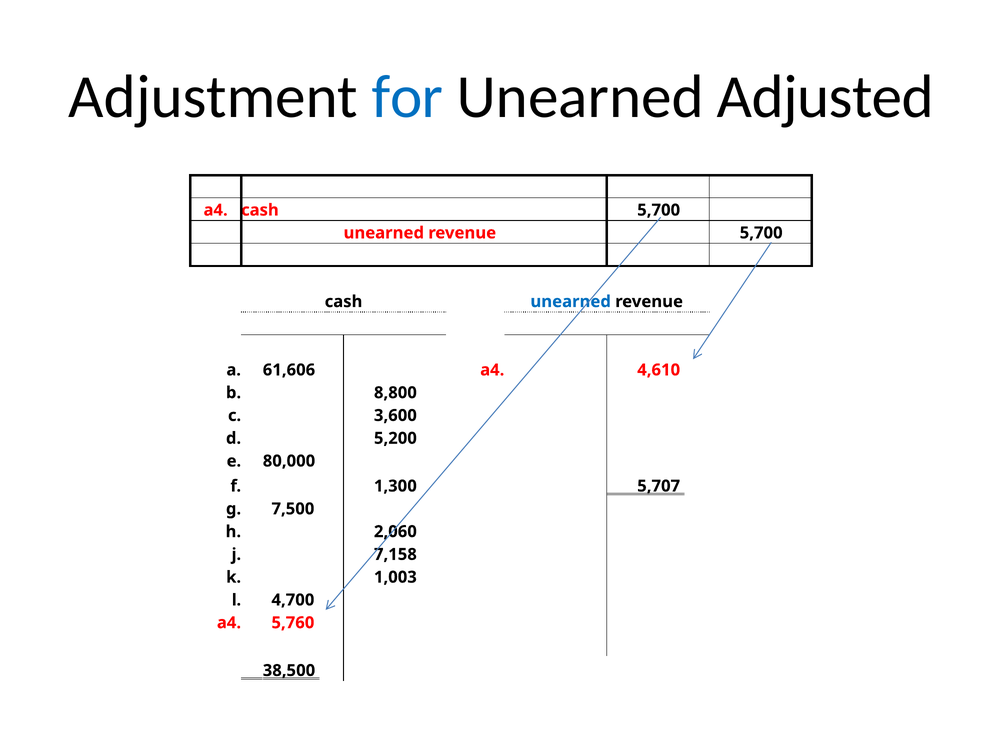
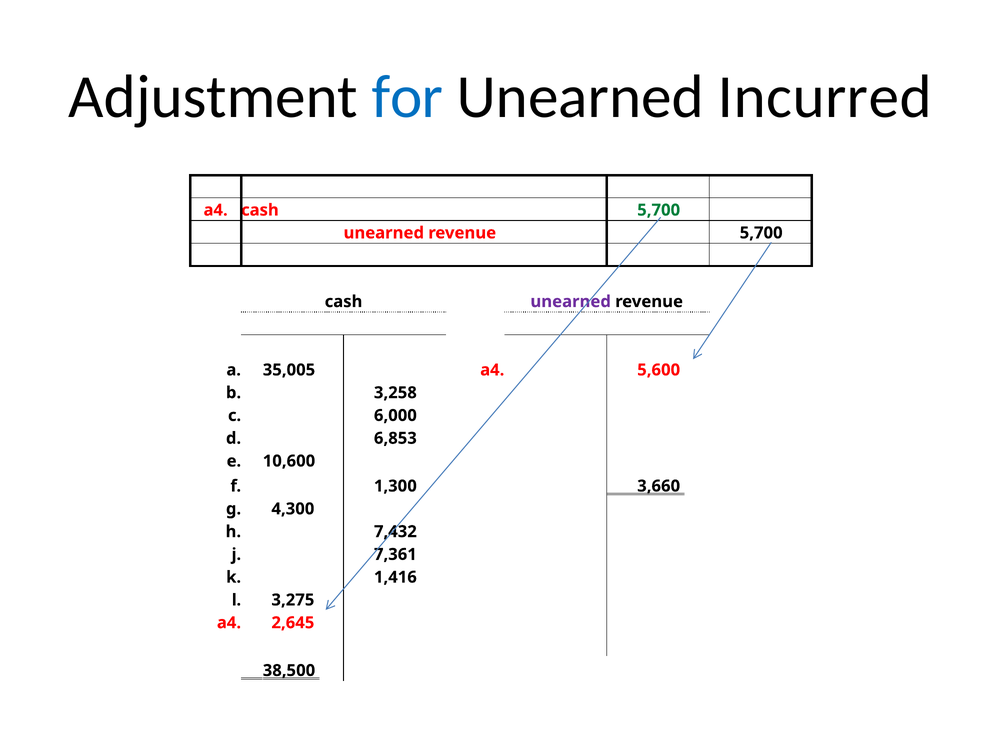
Adjusted: Adjusted -> Incurred
5,700 at (659, 210) colour: black -> green
unearned at (571, 301) colour: blue -> purple
61,606: 61,606 -> 35,005
4,610: 4,610 -> 5,600
8,800: 8,800 -> 3,258
3,600: 3,600 -> 6,000
5,200: 5,200 -> 6,853
80,000: 80,000 -> 10,600
5,707: 5,707 -> 3,660
7,500: 7,500 -> 4,300
2,060: 2,060 -> 7,432
7,158: 7,158 -> 7,361
1,003: 1,003 -> 1,416
4,700: 4,700 -> 3,275
5,760: 5,760 -> 2,645
